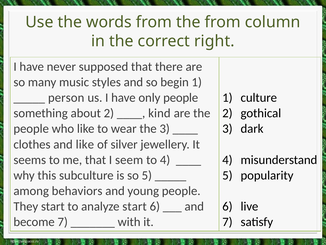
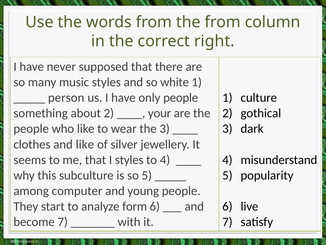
begin: begin -> white
kind: kind -> your
I seem: seem -> styles
behaviors: behaviors -> computer
analyze start: start -> form
